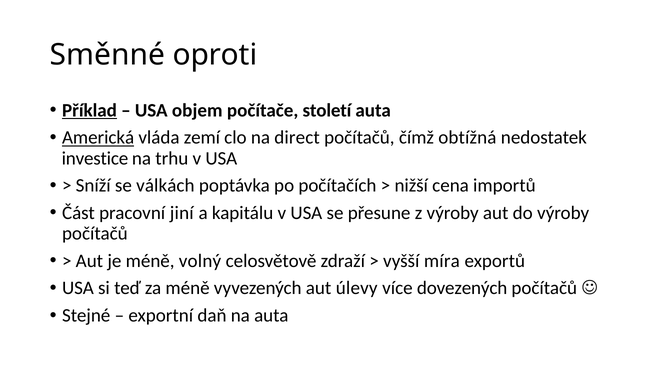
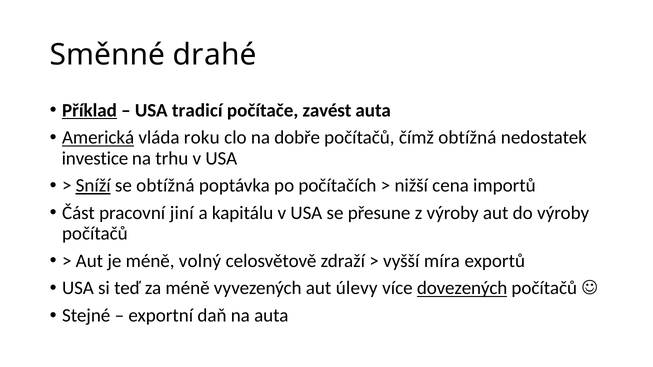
oproti: oproti -> drahé
objem: objem -> tradicí
století: století -> zavést
zemí: zemí -> roku
direct: direct -> dobře
Sníží underline: none -> present
se válkách: válkách -> obtížná
dovezených underline: none -> present
